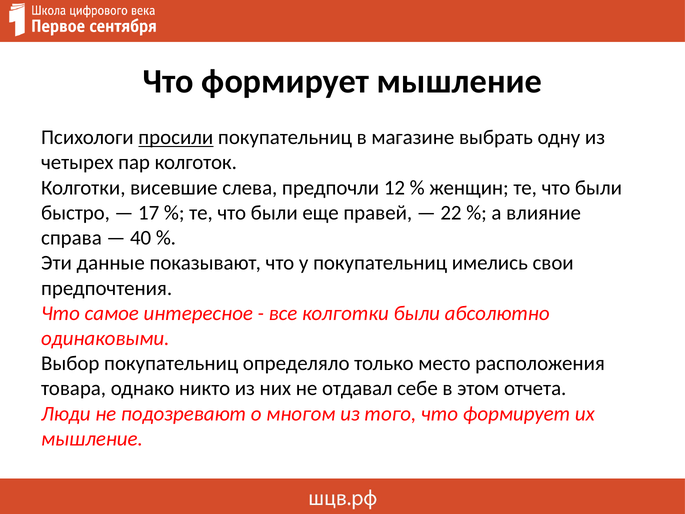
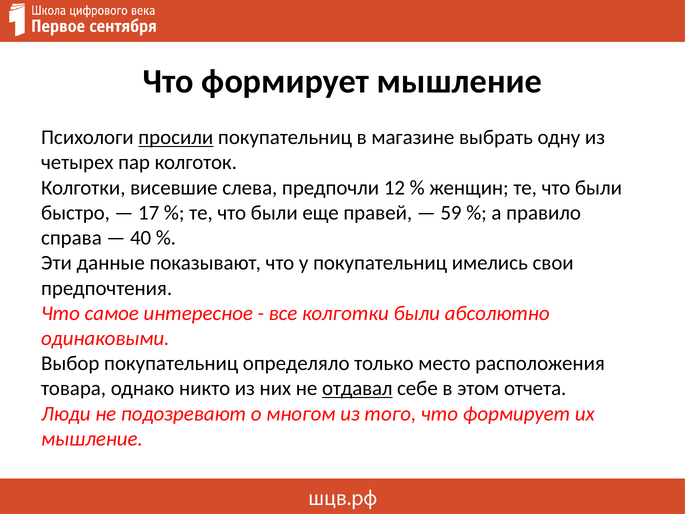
22: 22 -> 59
влияние: влияние -> правило
отдавал underline: none -> present
